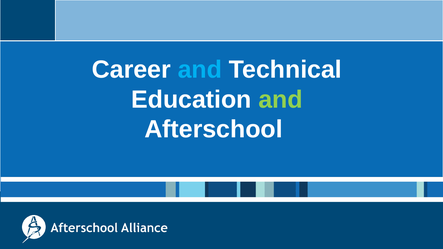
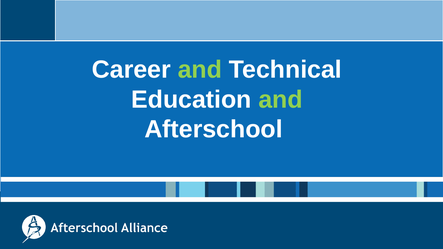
and at (200, 70) colour: light blue -> light green
